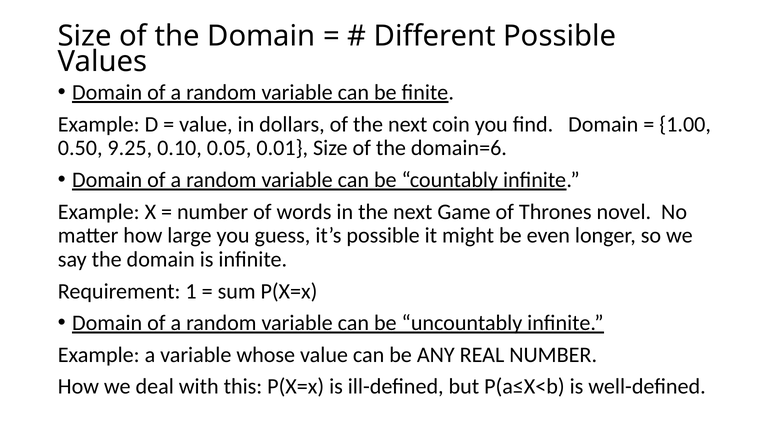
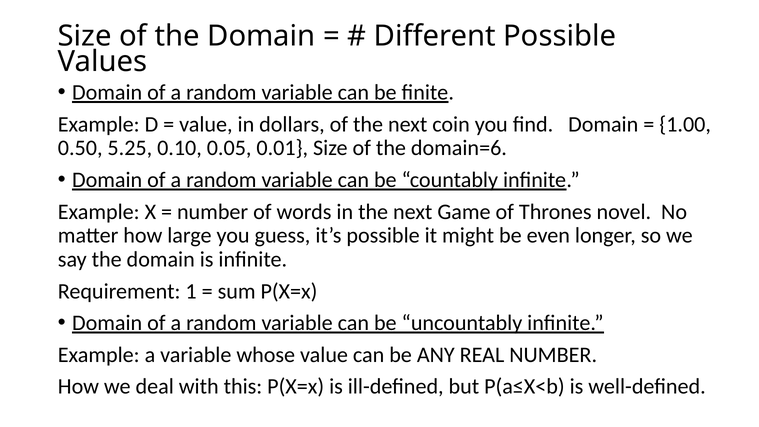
9.25: 9.25 -> 5.25
